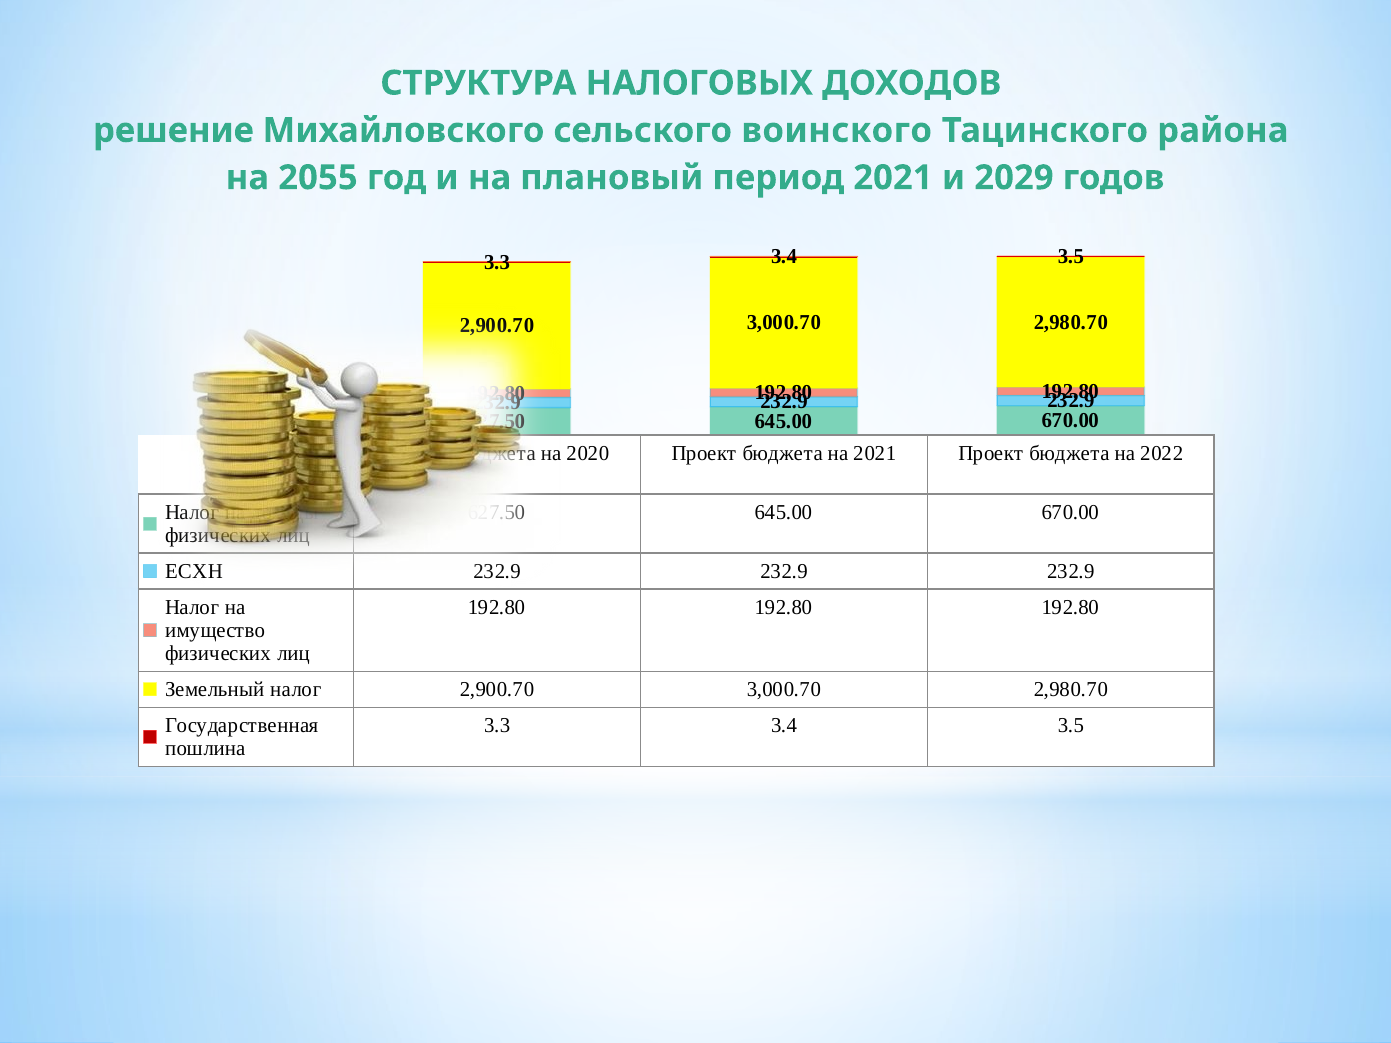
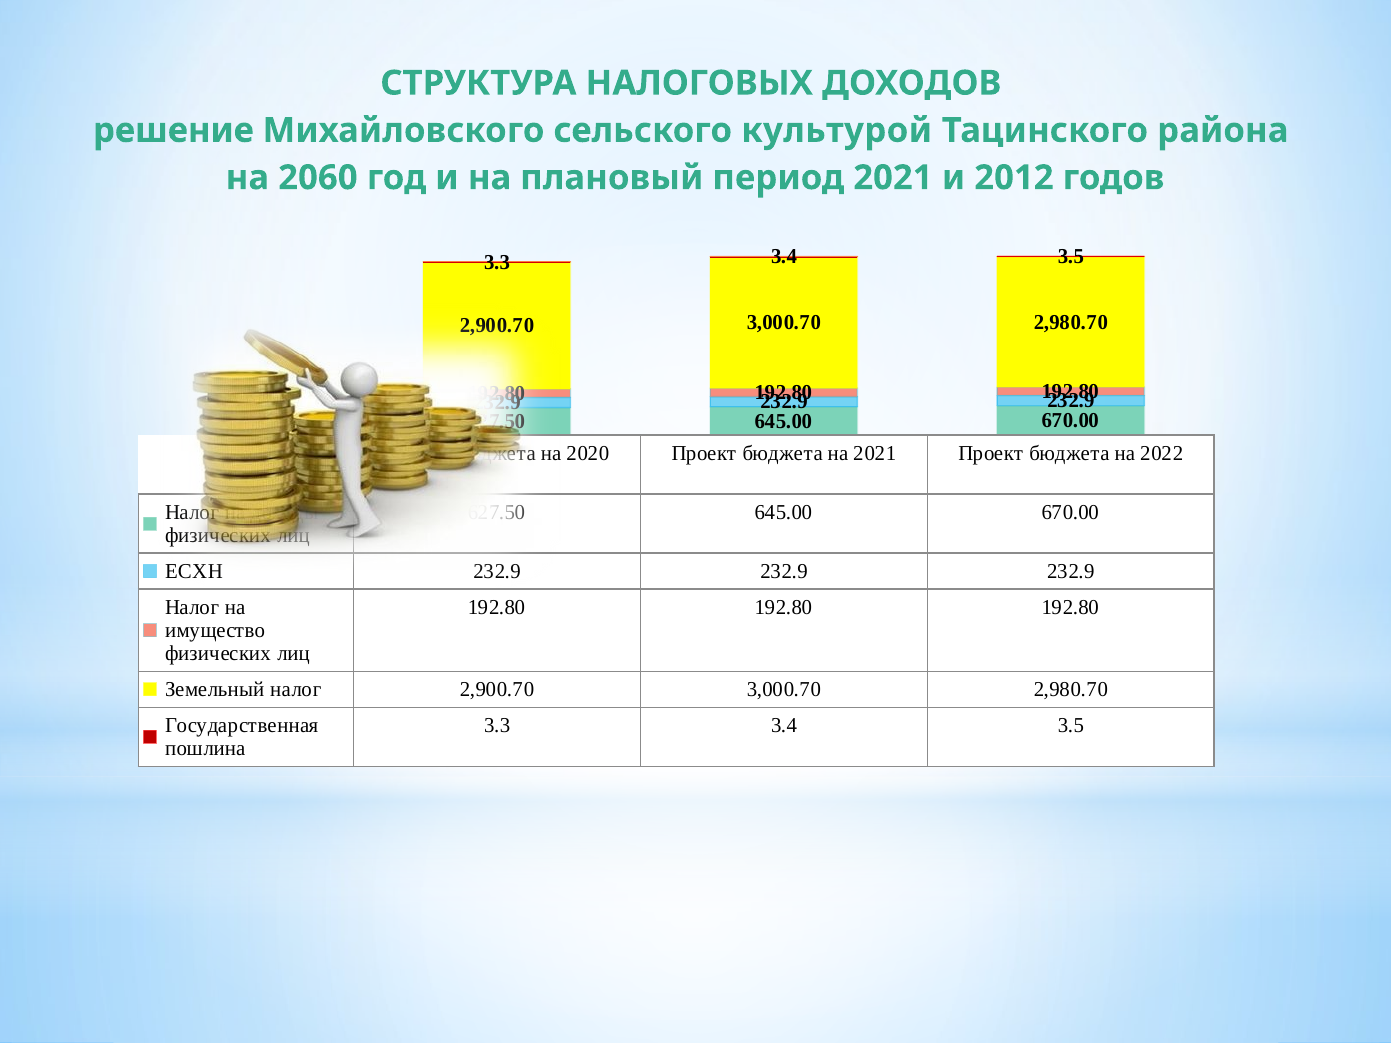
воинского: воинского -> культурой
2055: 2055 -> 2060
2029: 2029 -> 2012
